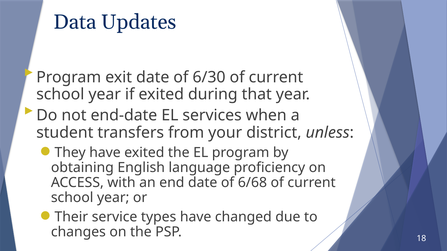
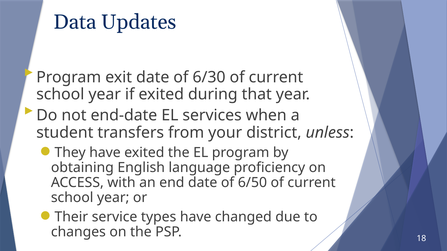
6/68: 6/68 -> 6/50
